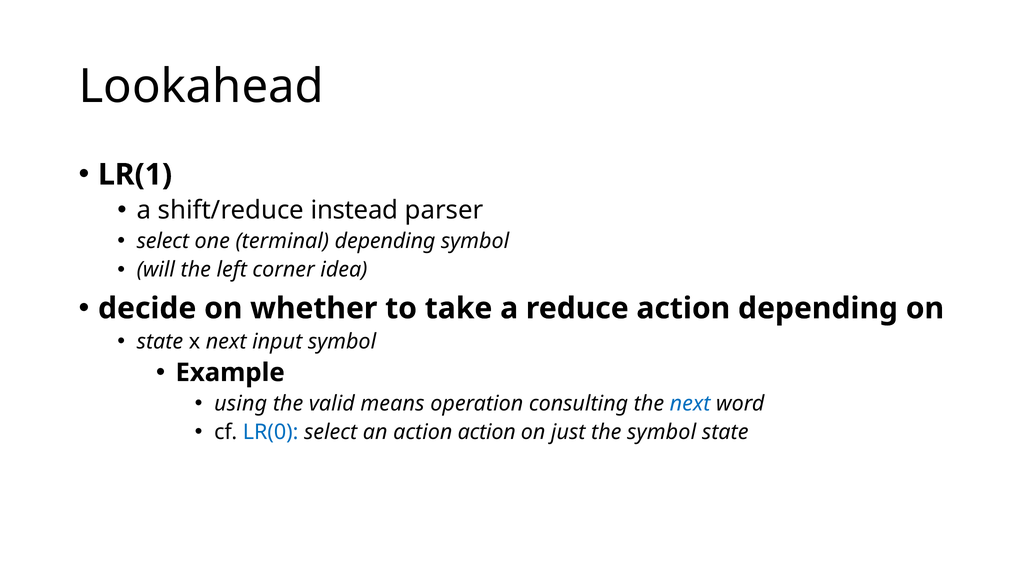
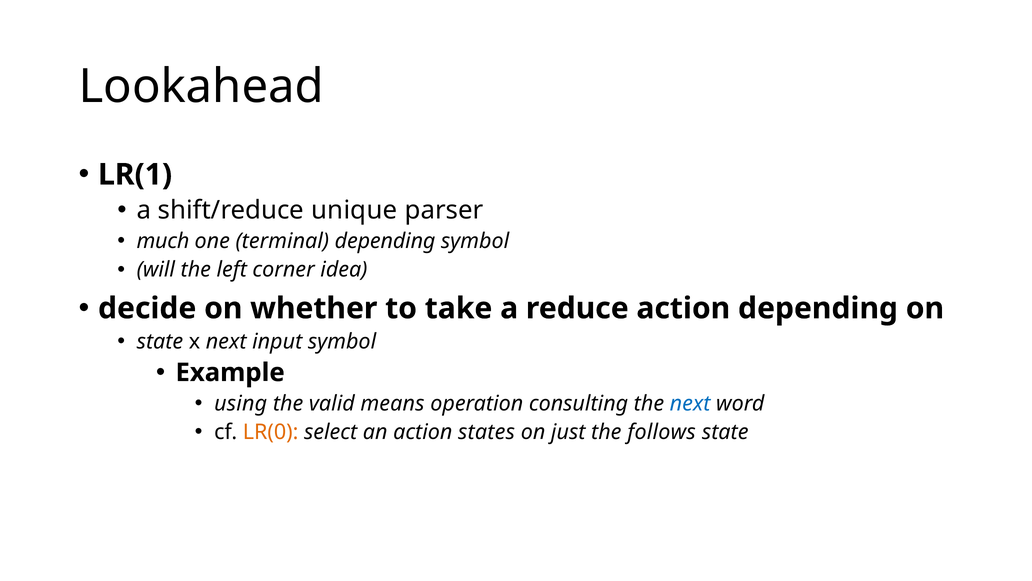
instead: instead -> unique
select at (163, 241): select -> much
LR(0 colour: blue -> orange
action action: action -> states
the symbol: symbol -> follows
